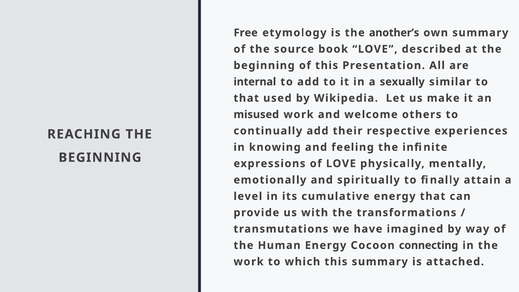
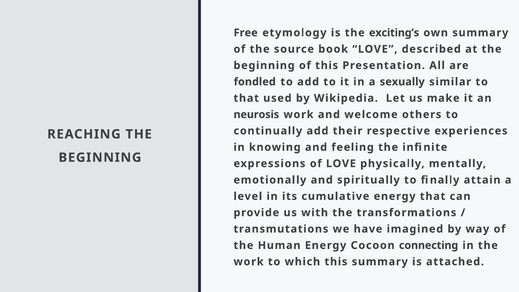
another’s: another’s -> exciting’s
internal: internal -> fondled
misused: misused -> neurosis
